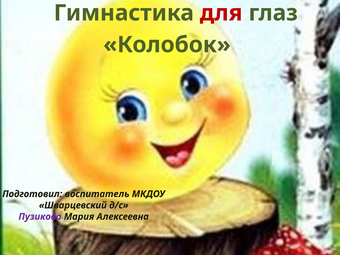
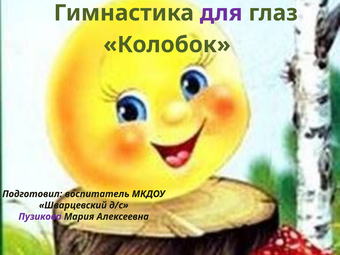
для colour: red -> purple
